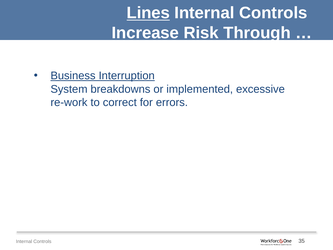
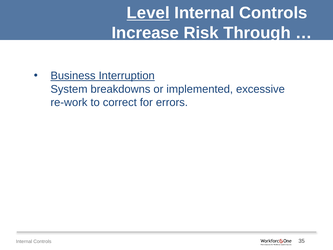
Lines: Lines -> Level
